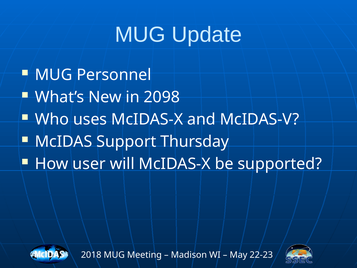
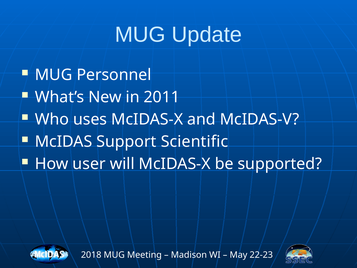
2098: 2098 -> 2011
Thursday: Thursday -> Scientific
